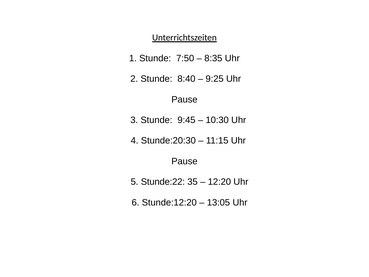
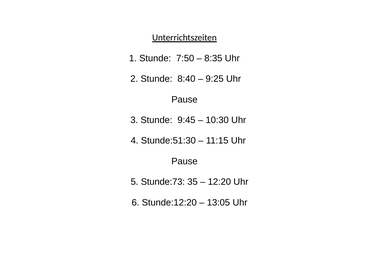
Stunde:20:30: Stunde:20:30 -> Stunde:51:30
Stunde:22: Stunde:22 -> Stunde:73
